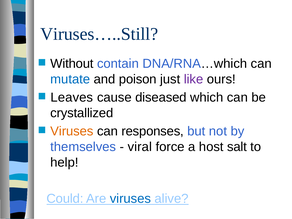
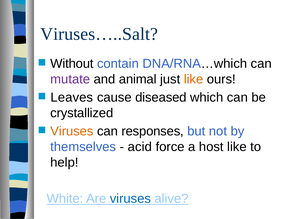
Viruses…..Still: Viruses…..Still -> Viruses…..Salt
mutate colour: blue -> purple
poison: poison -> animal
like at (194, 79) colour: purple -> orange
viral: viral -> acid
host salt: salt -> like
Could: Could -> White
